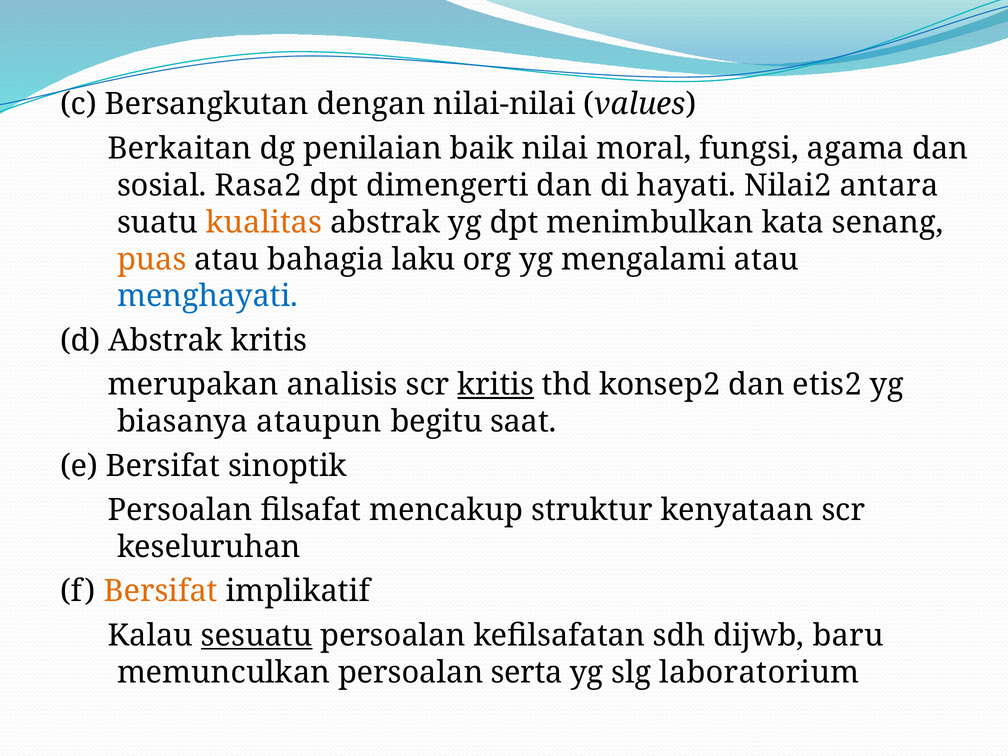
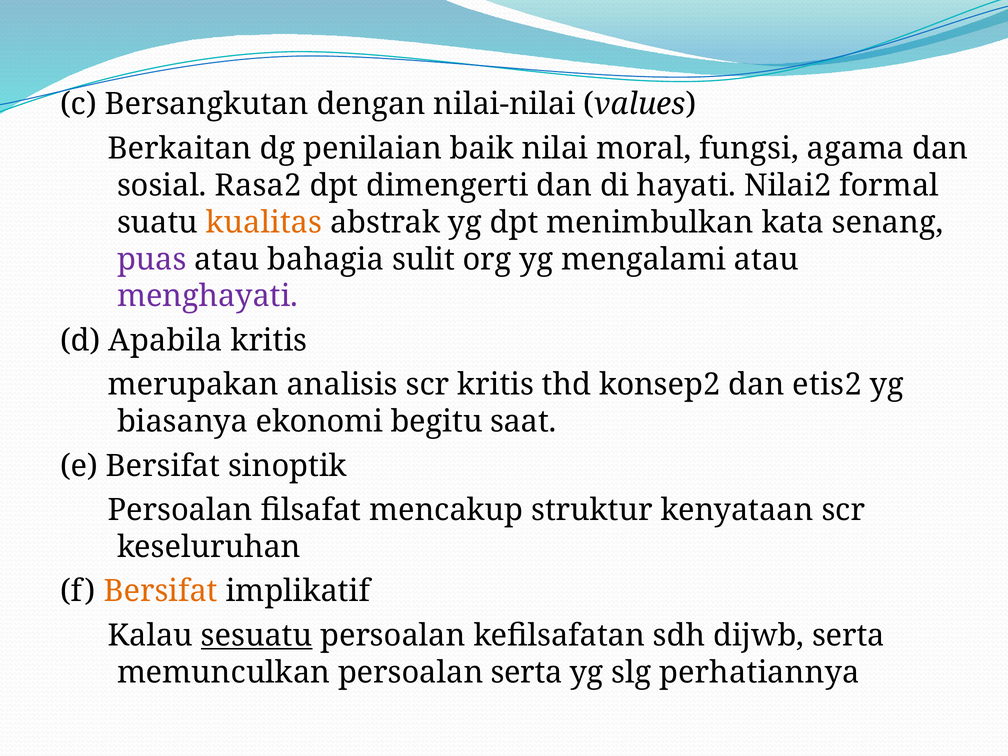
antara: antara -> formal
puas colour: orange -> purple
laku: laku -> sulit
menghayati colour: blue -> purple
d Abstrak: Abstrak -> Apabila
kritis at (496, 385) underline: present -> none
ataupun: ataupun -> ekonomi
dijwb baru: baru -> serta
laboratorium: laboratorium -> perhatiannya
